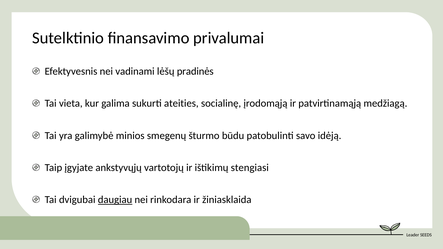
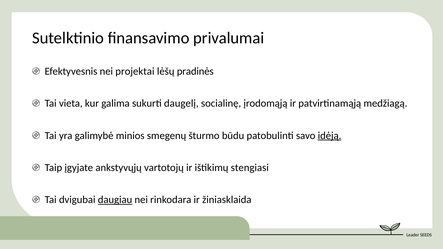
vadinami: vadinami -> projektai
ateities: ateities -> daugelį
idėją underline: none -> present
